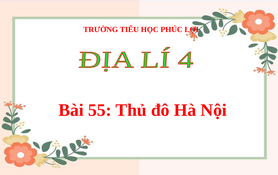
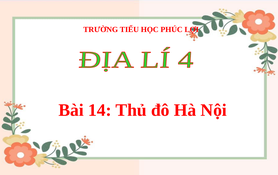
55: 55 -> 14
